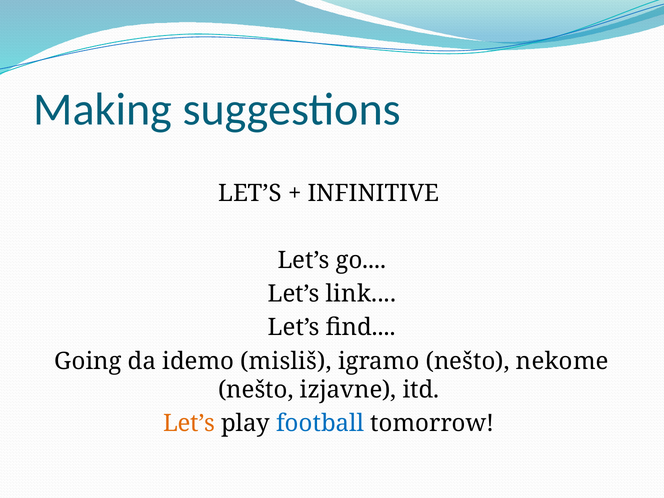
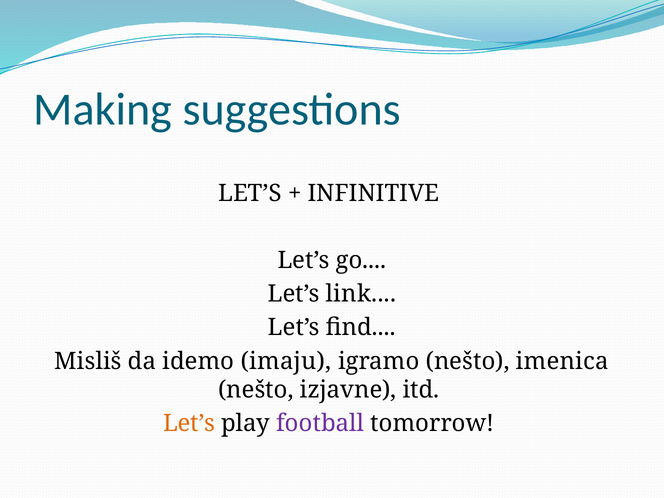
Going: Going -> Misliš
misliš: misliš -> imaju
nekome: nekome -> imenica
football colour: blue -> purple
